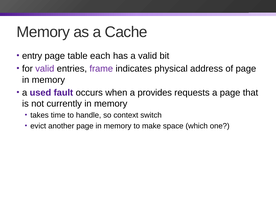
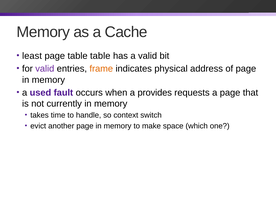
entry: entry -> least
table each: each -> table
frame colour: purple -> orange
